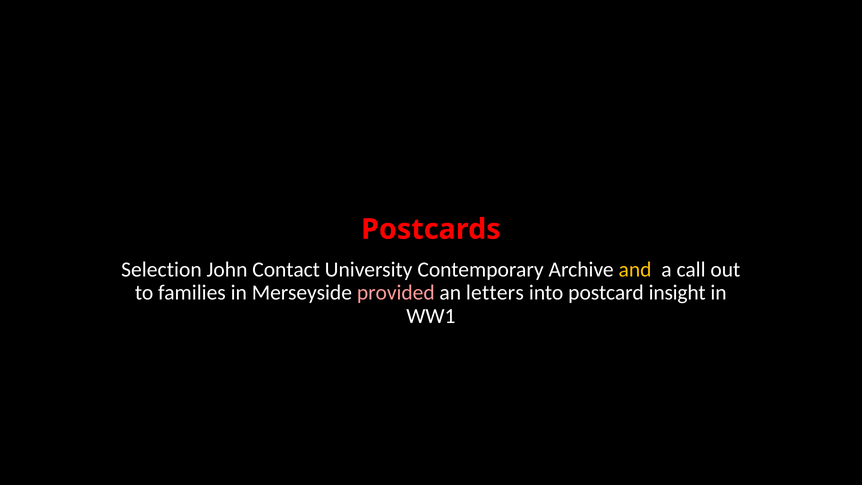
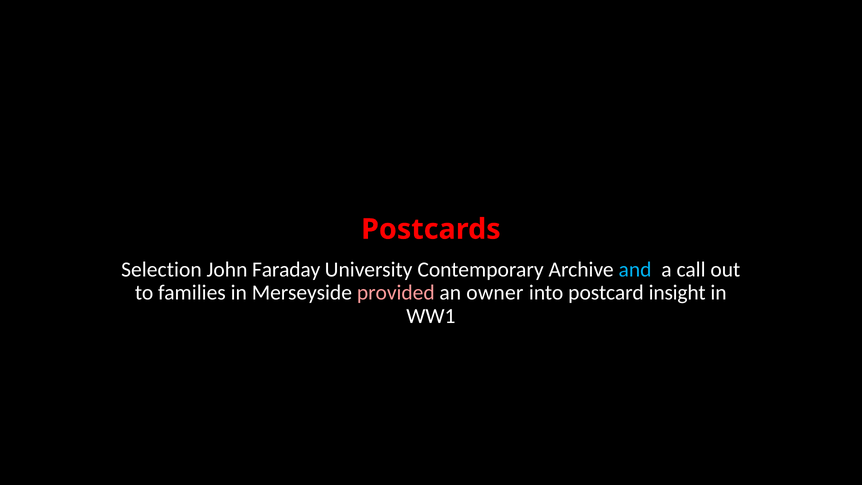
Contact: Contact -> Faraday
and colour: yellow -> light blue
letters: letters -> owner
